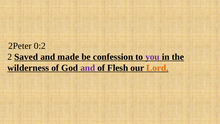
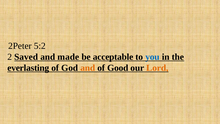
0:2: 0:2 -> 5:2
confession: confession -> acceptable
you colour: purple -> blue
wilderness: wilderness -> everlasting
and at (88, 68) colour: purple -> orange
Flesh: Flesh -> Good
